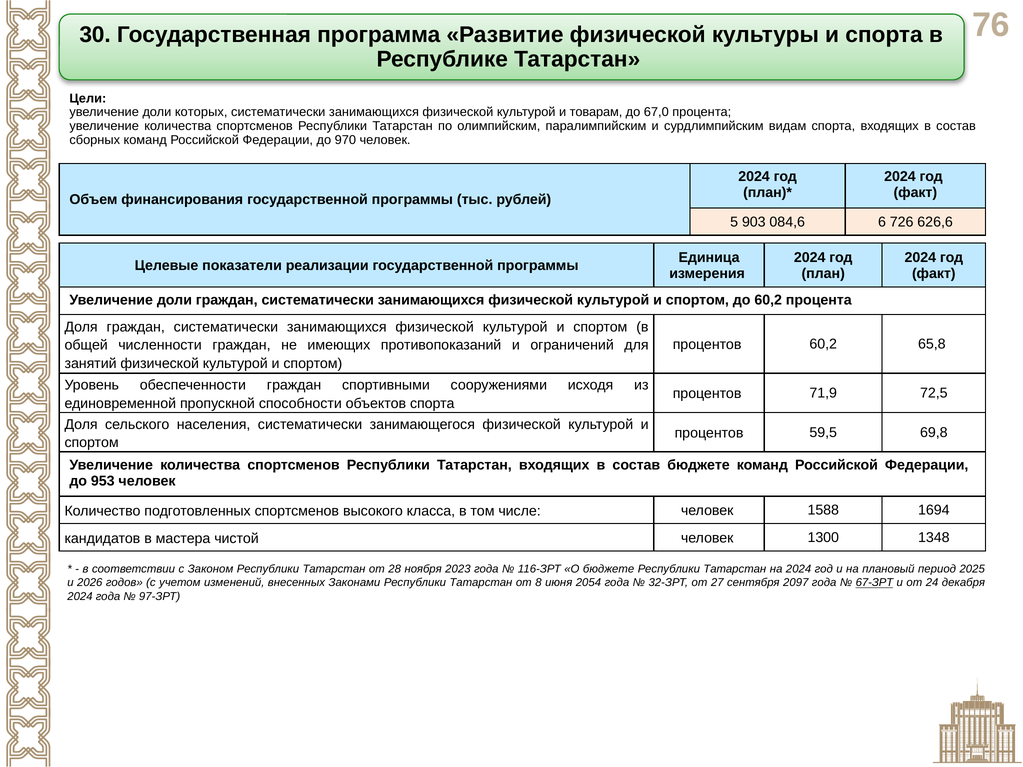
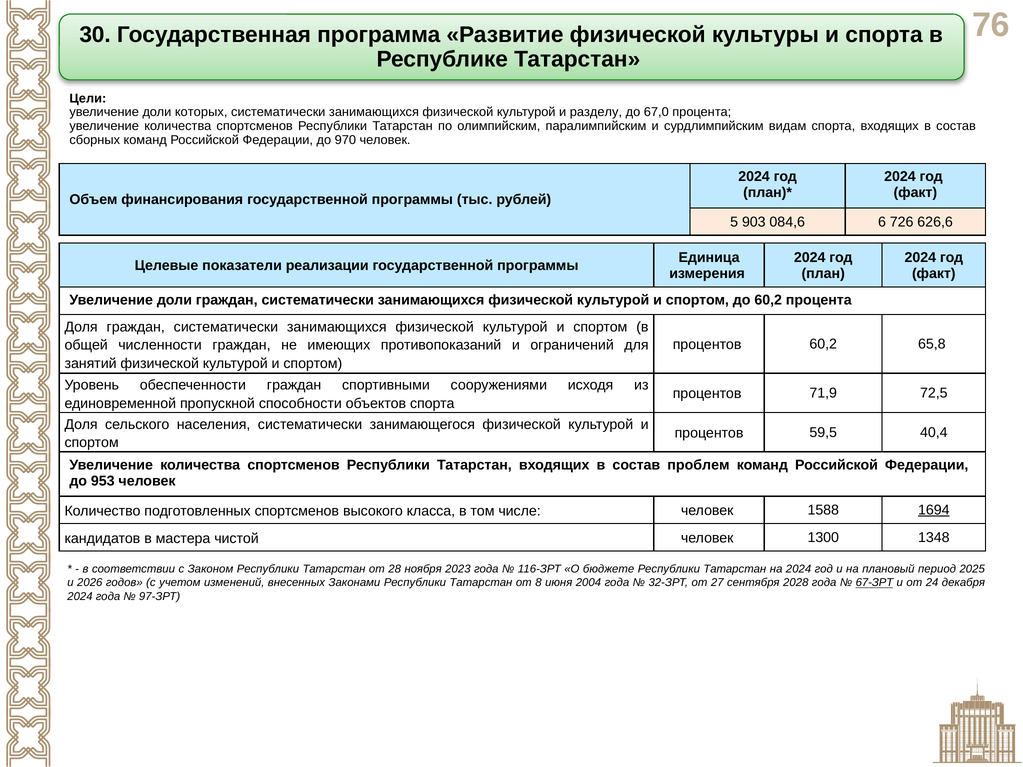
товарам: товарам -> разделу
69,8: 69,8 -> 40,4
состав бюджете: бюджете -> проблем
1694 underline: none -> present
2054: 2054 -> 2004
2097: 2097 -> 2028
